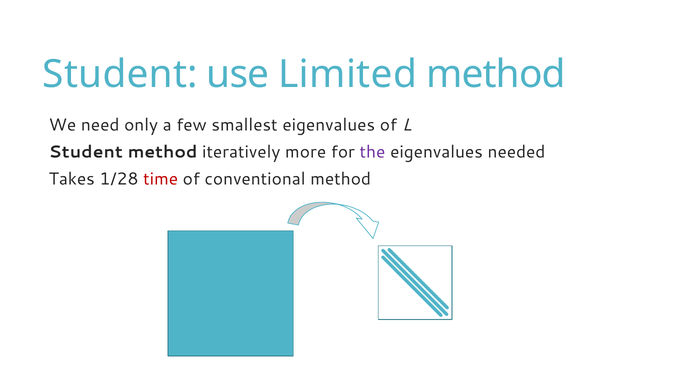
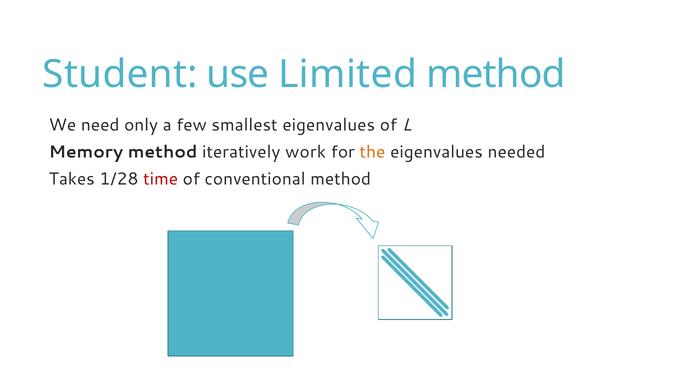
Student at (86, 152): Student -> Memory
more: more -> work
the colour: purple -> orange
